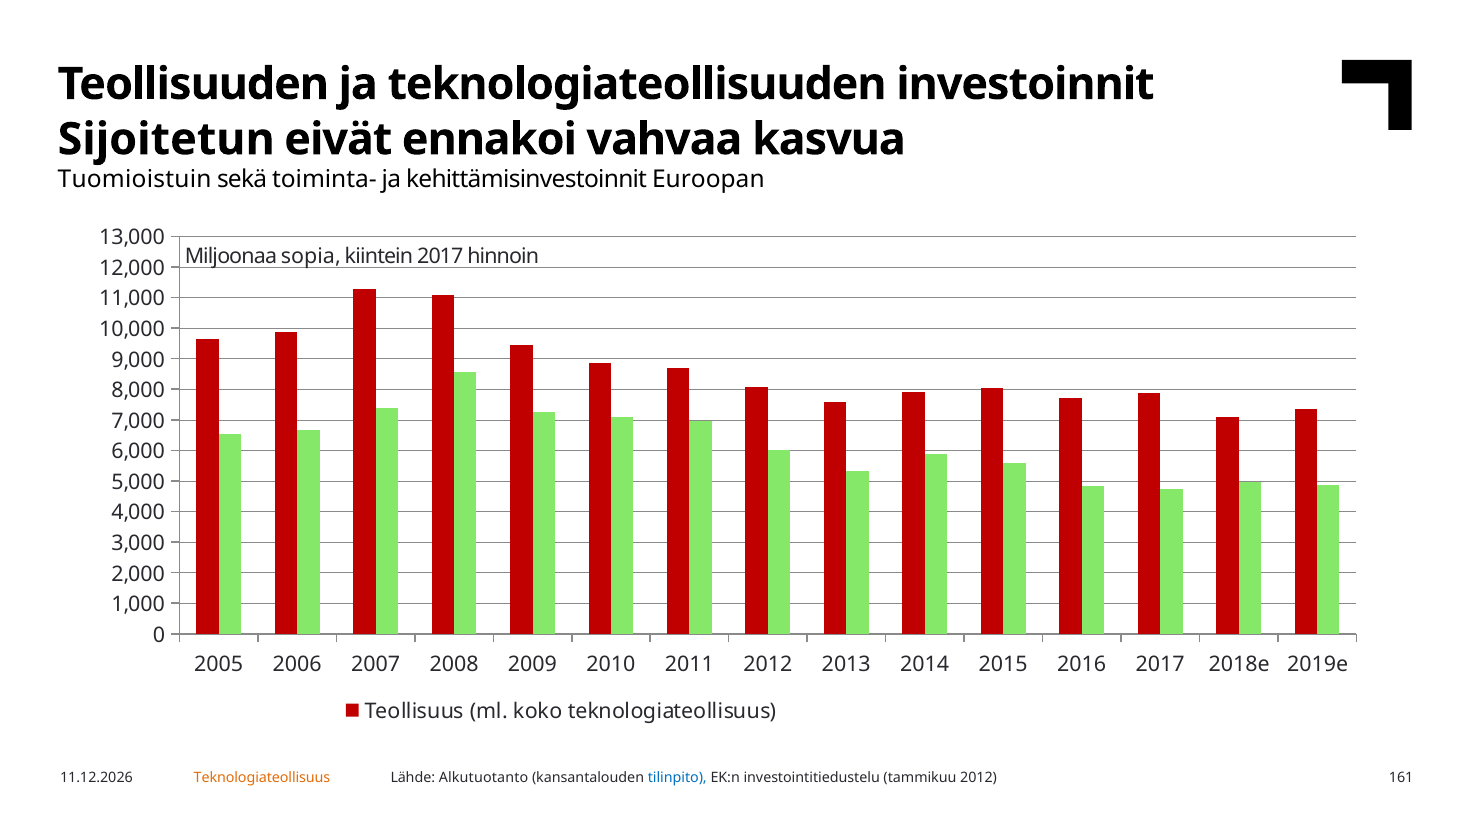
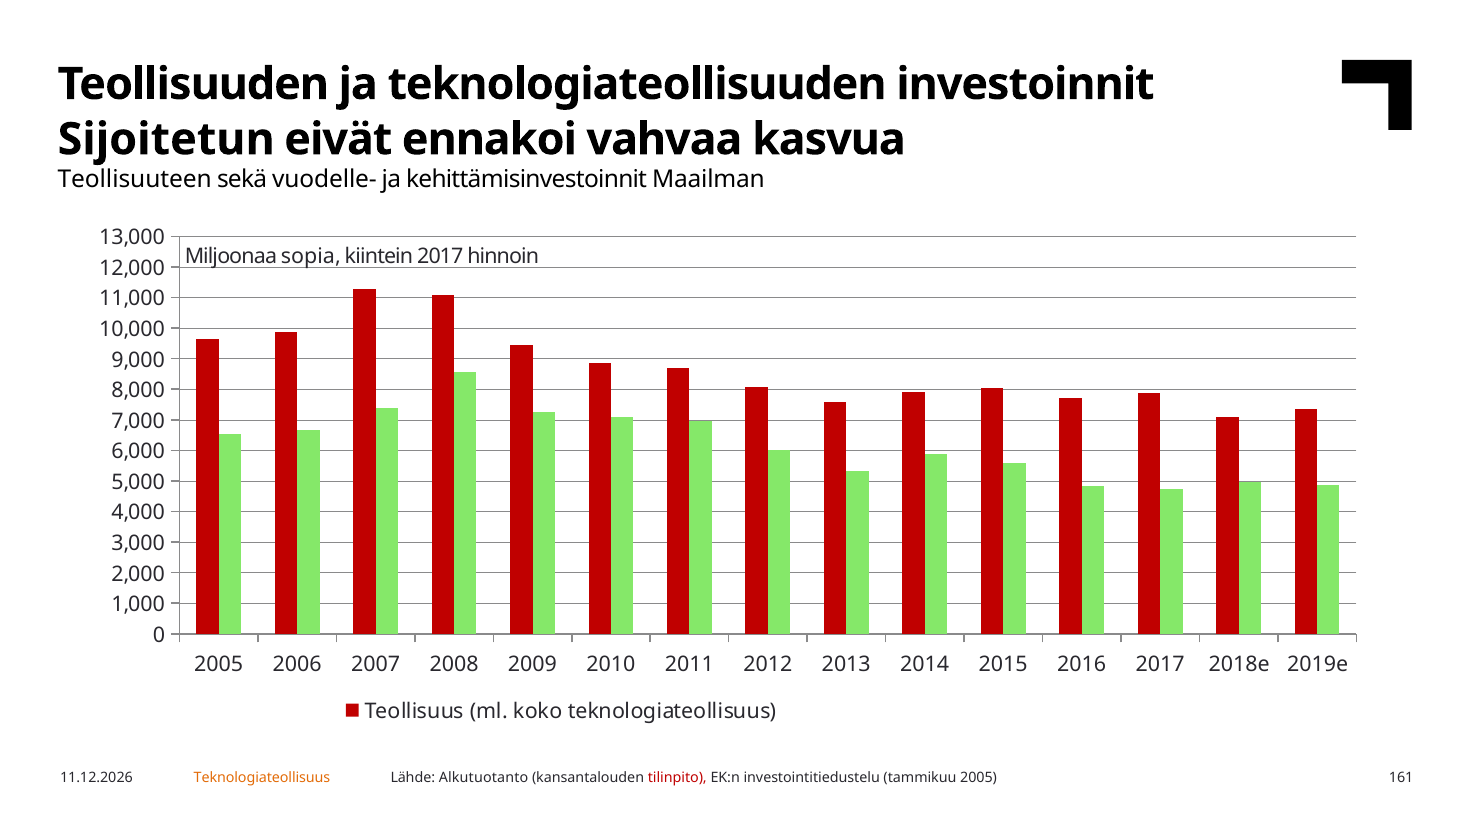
Tuomioistuin: Tuomioistuin -> Teollisuuteen
toiminta-: toiminta- -> vuodelle-
Euroopan: Euroopan -> Maailman
tilinpito colour: blue -> red
tammikuu 2012: 2012 -> 2005
